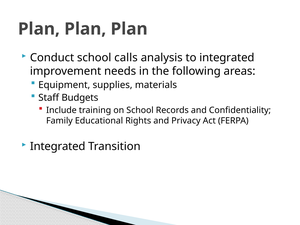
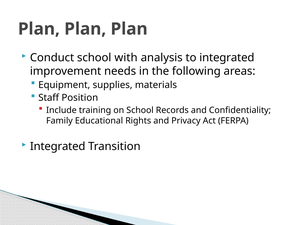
calls: calls -> with
Budgets: Budgets -> Position
